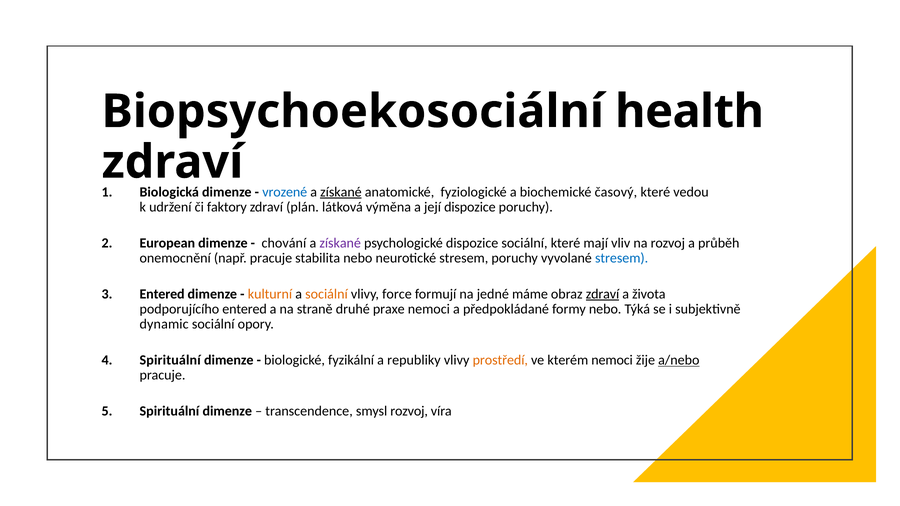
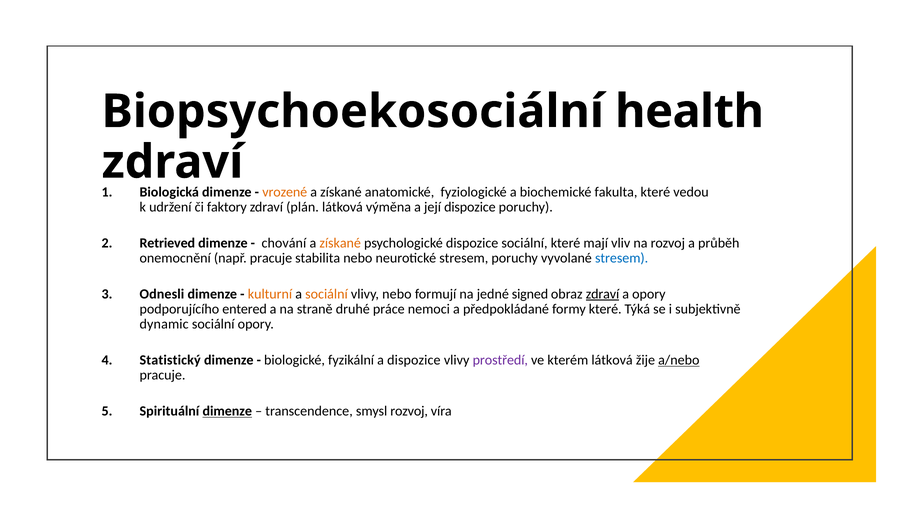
vrozené colour: blue -> orange
získané at (341, 192) underline: present -> none
časový: časový -> fakulta
European: European -> Retrieved
získané at (340, 243) colour: purple -> orange
Entered at (162, 294): Entered -> Odnesli
vlivy force: force -> nebo
máme: máme -> signed
a života: života -> opory
praxe: praxe -> práce
formy nebo: nebo -> které
Spirituální at (170, 360): Spirituální -> Statistický
a republiky: republiky -> dispozice
prostředí colour: orange -> purple
kterém nemoci: nemoci -> látková
dimenze at (227, 411) underline: none -> present
